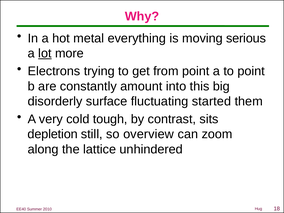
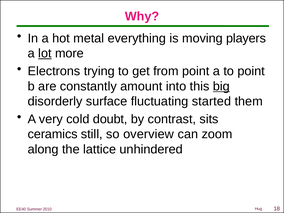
serious: serious -> players
big underline: none -> present
tough: tough -> doubt
depletion: depletion -> ceramics
